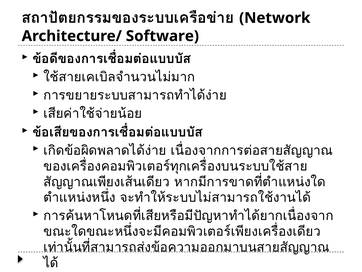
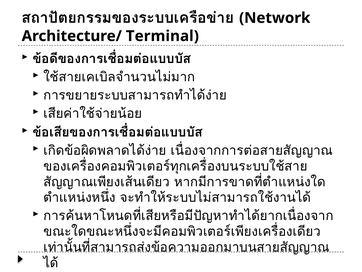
Software: Software -> Terminal
